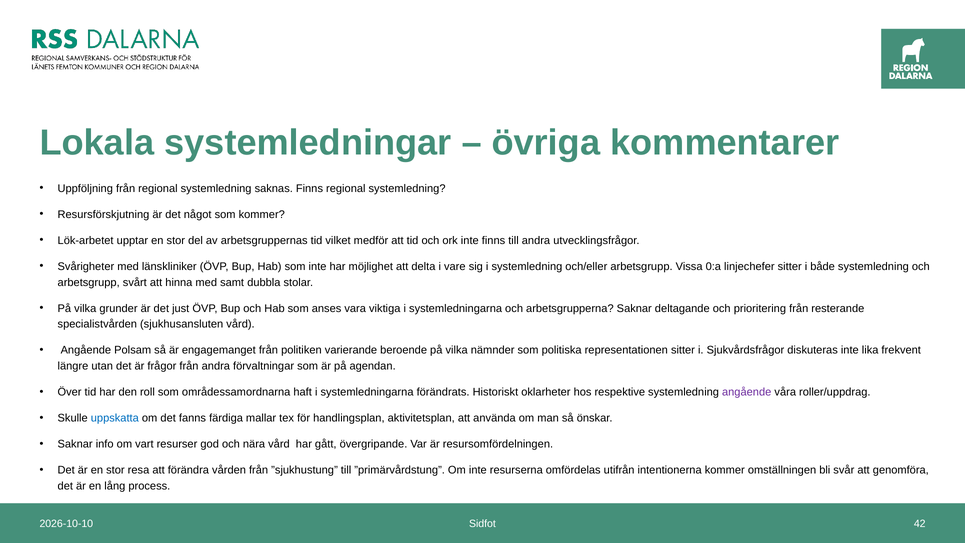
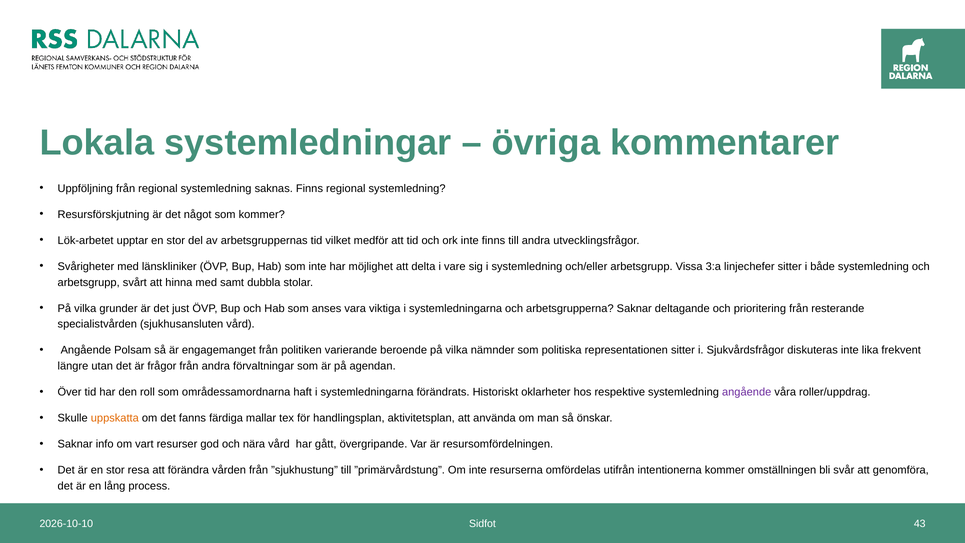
0:a: 0:a -> 3:a
uppskatta colour: blue -> orange
42: 42 -> 43
